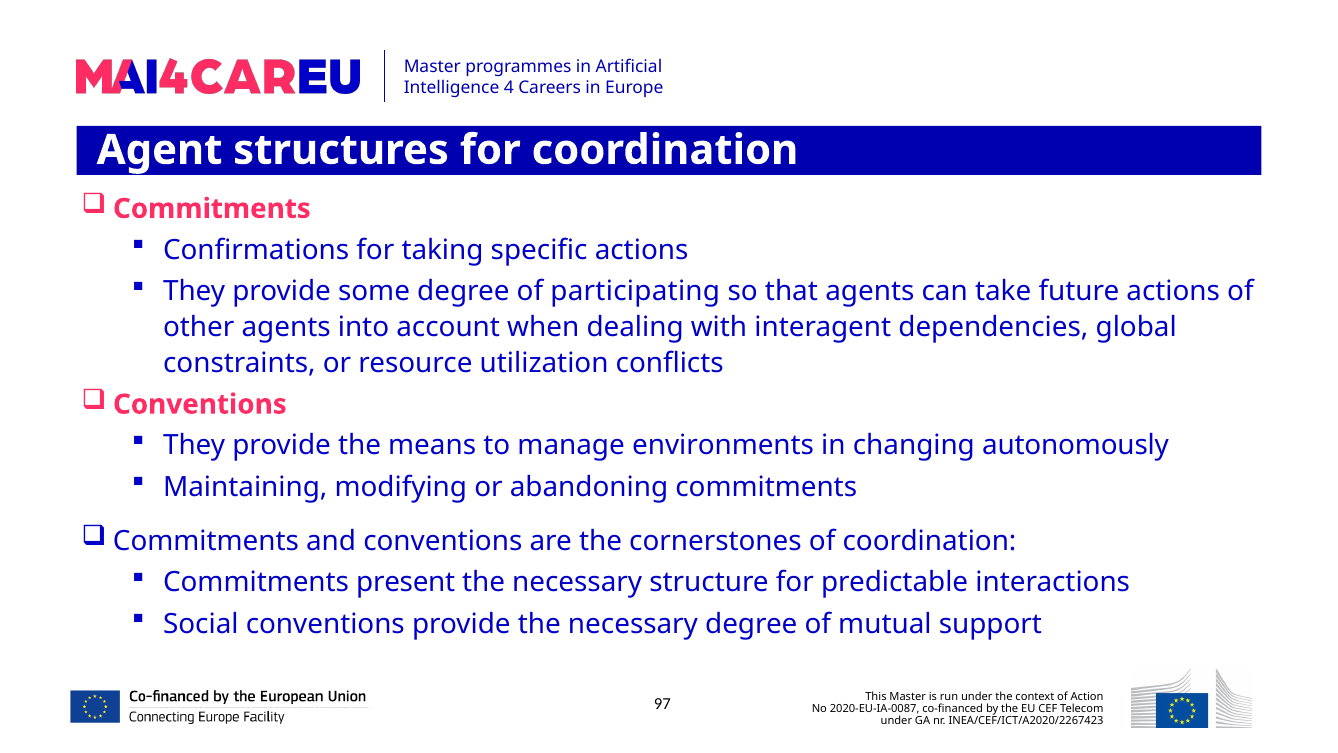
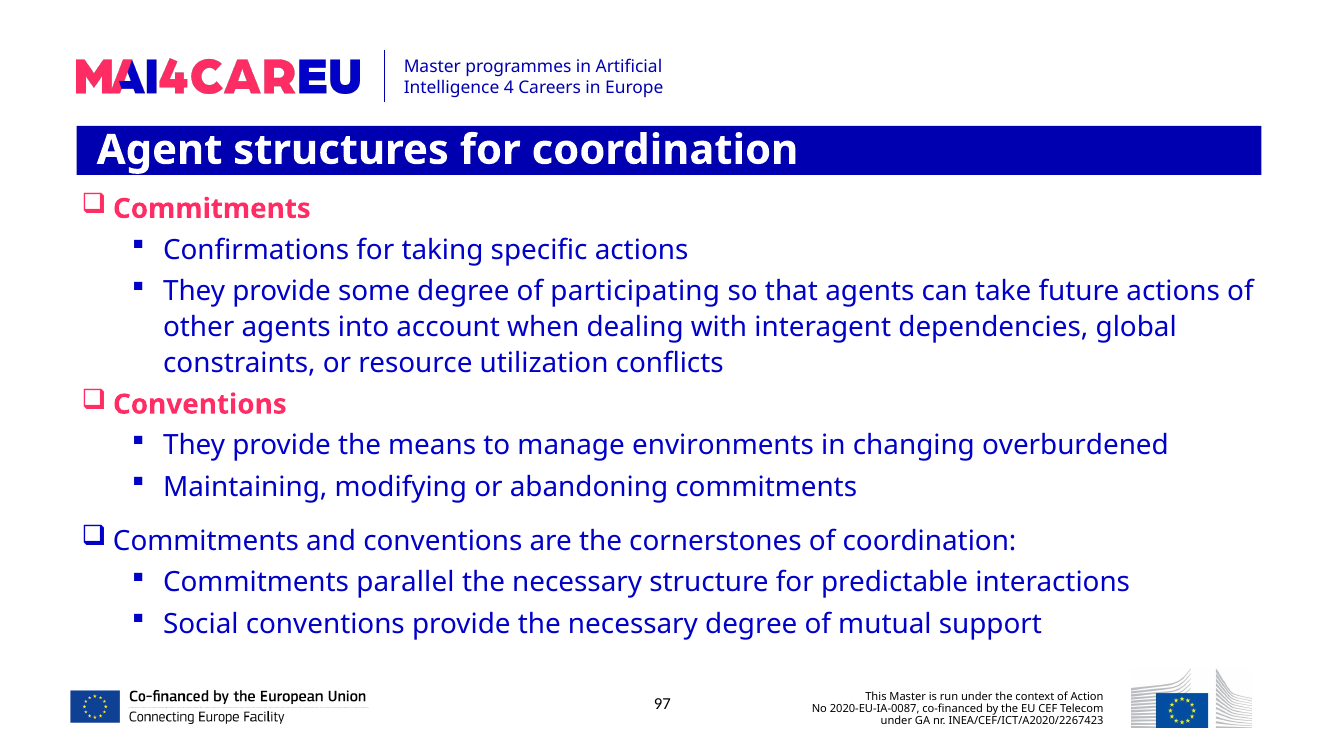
autonomously: autonomously -> overburdened
present: present -> parallel
